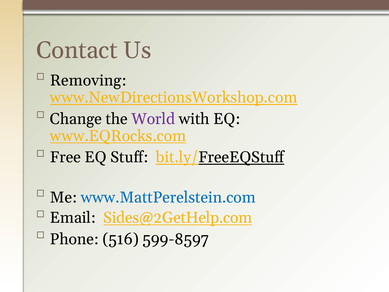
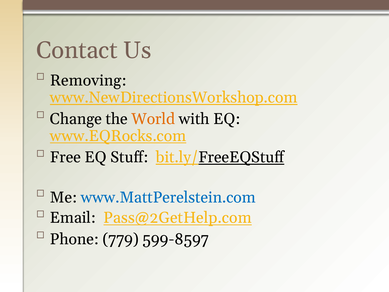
World colour: purple -> orange
Sides@2GetHelp.com: Sides@2GetHelp.com -> Pass@2GetHelp.com
516: 516 -> 779
